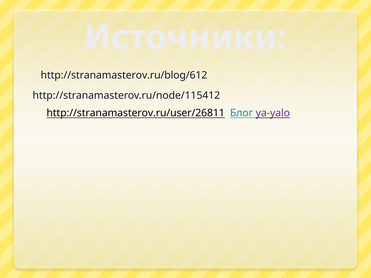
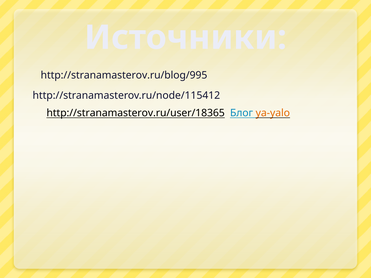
http://stranamasterov.ru/blog/612: http://stranamasterov.ru/blog/612 -> http://stranamasterov.ru/blog/995
http://stranamasterov.ru/user/26811: http://stranamasterov.ru/user/26811 -> http://stranamasterov.ru/user/18365
ya-yalo colour: purple -> orange
